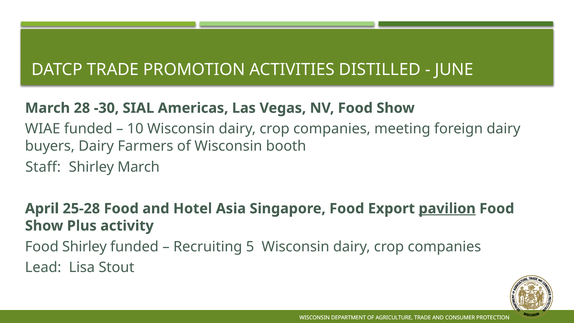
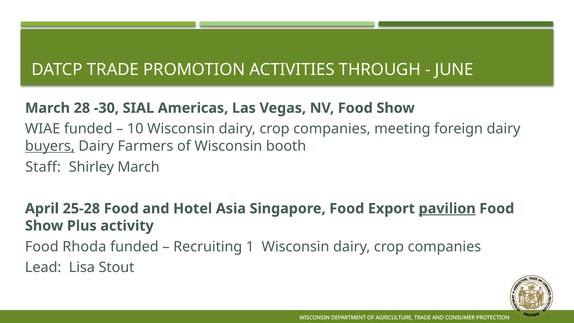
DISTILLED: DISTILLED -> THROUGH
buyers underline: none -> present
Food Shirley: Shirley -> Rhoda
5: 5 -> 1
